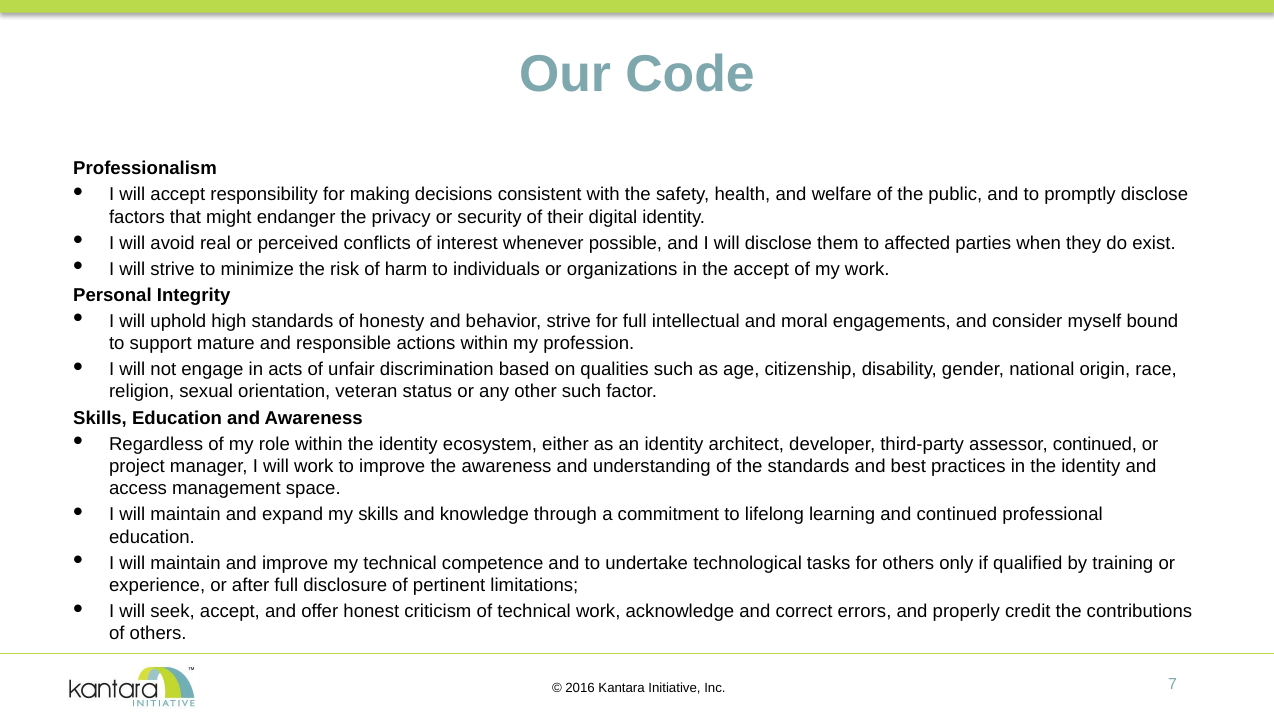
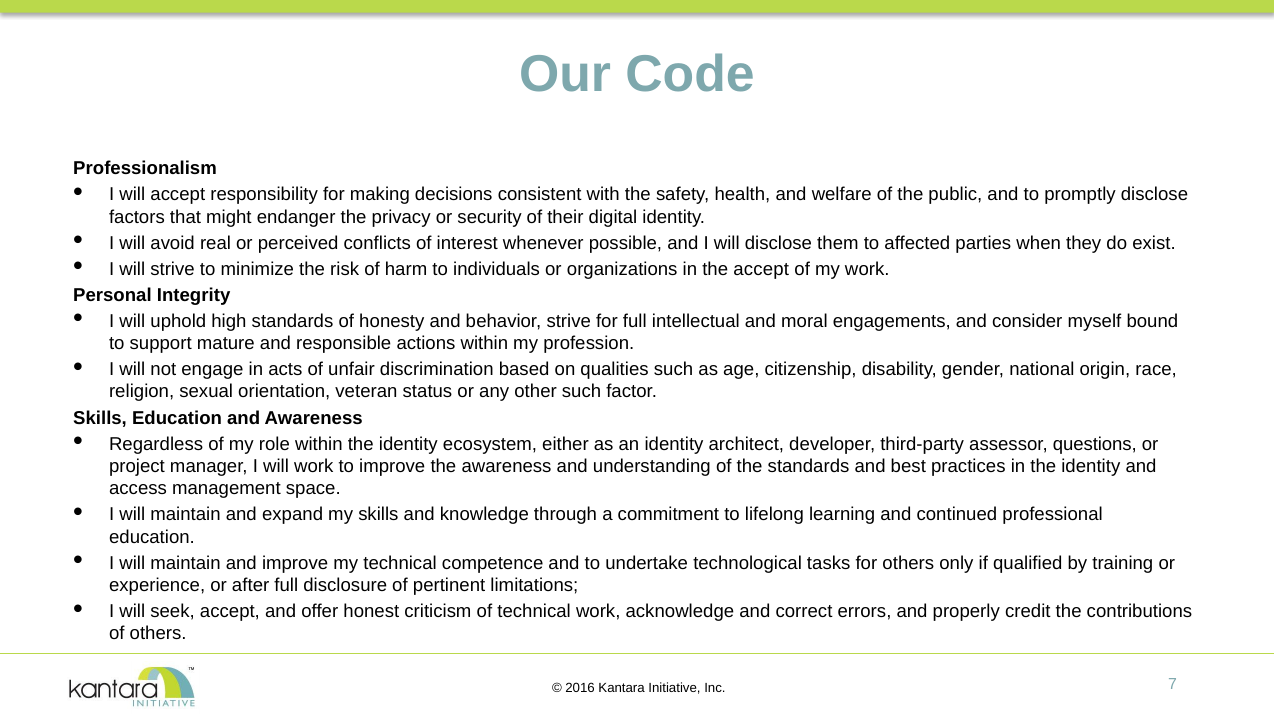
assessor continued: continued -> questions
